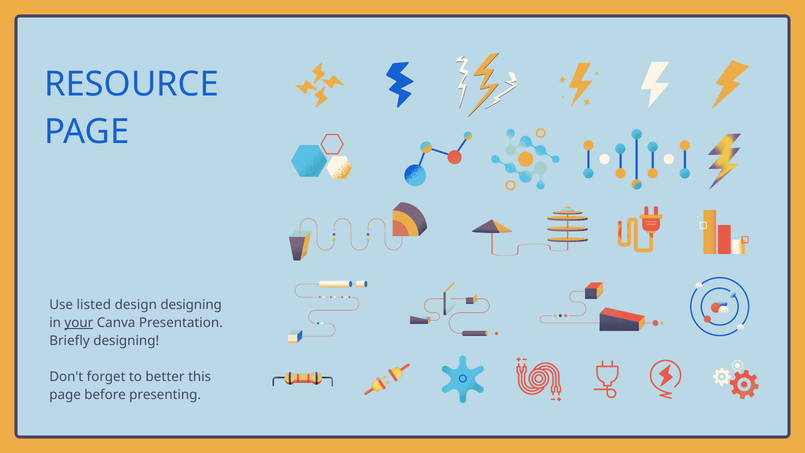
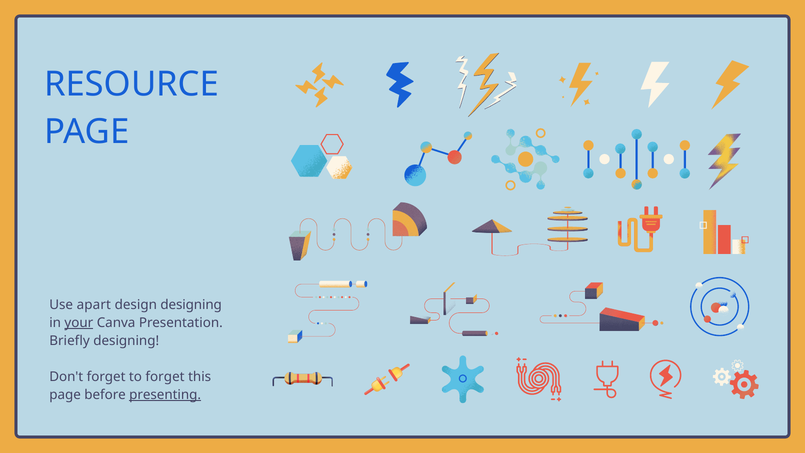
listed: listed -> apart
to better: better -> forget
presenting underline: none -> present
